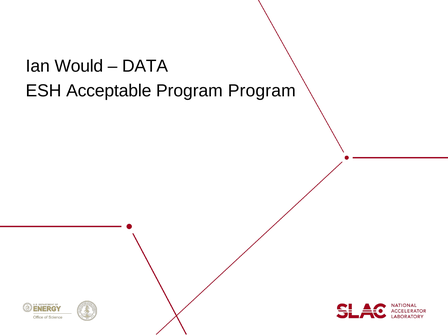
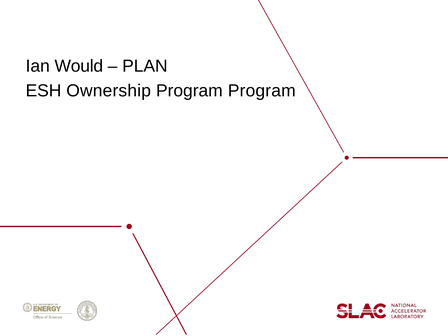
DATA: DATA -> PLAN
Acceptable: Acceptable -> Ownership
